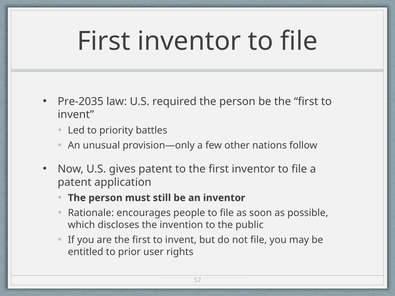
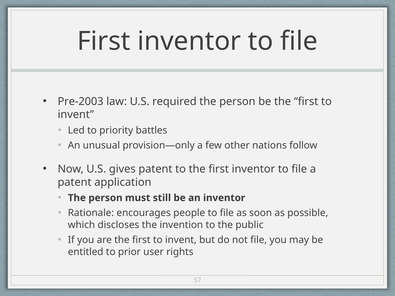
Pre-2035: Pre-2035 -> Pre-2003
